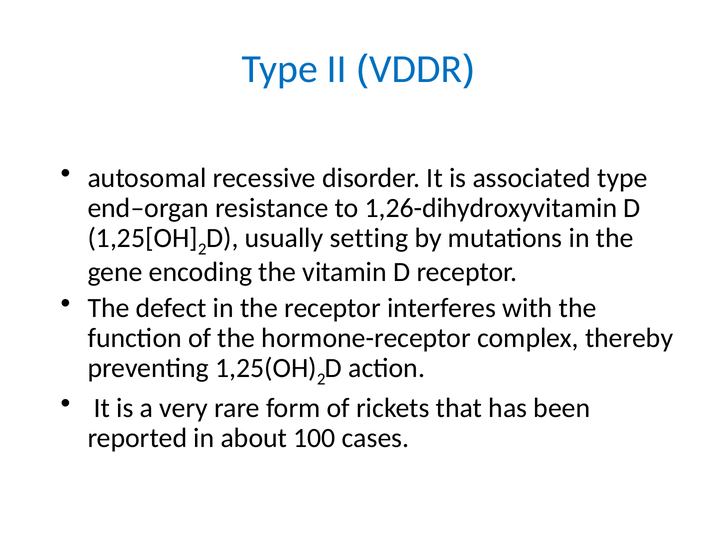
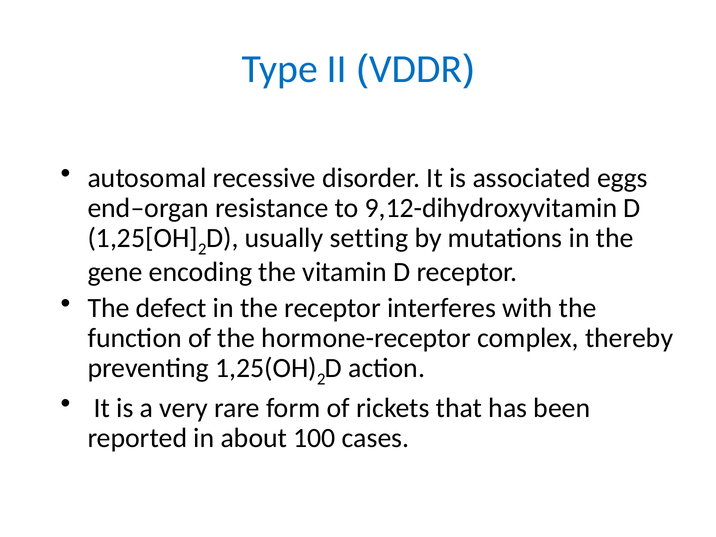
associated type: type -> eggs
1,26-dihydroxyvitamin: 1,26-dihydroxyvitamin -> 9,12-dihydroxyvitamin
